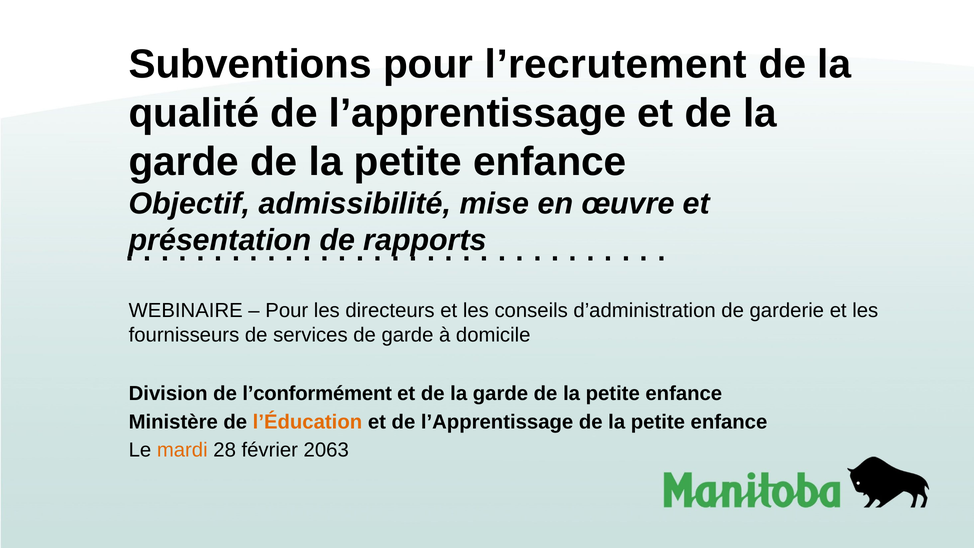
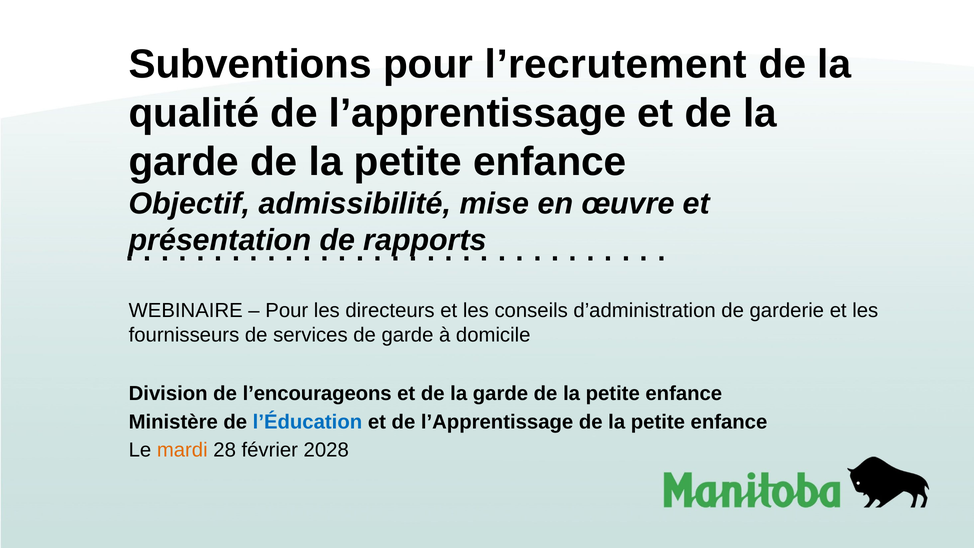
l’conformément: l’conformément -> l’encourageons
l’Éducation colour: orange -> blue
2063: 2063 -> 2028
